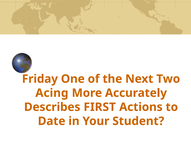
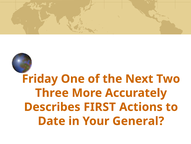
Acing: Acing -> Three
Student: Student -> General
